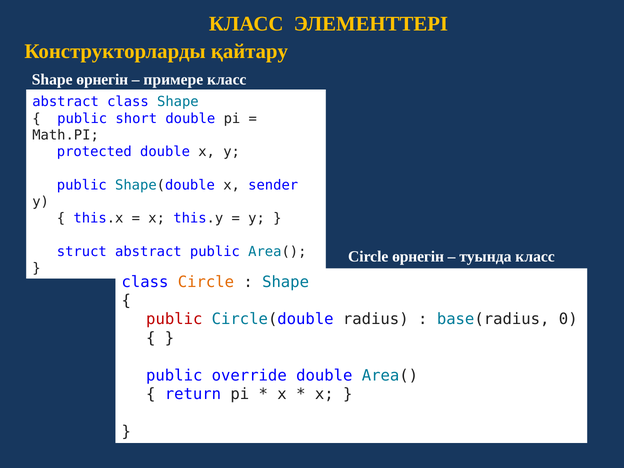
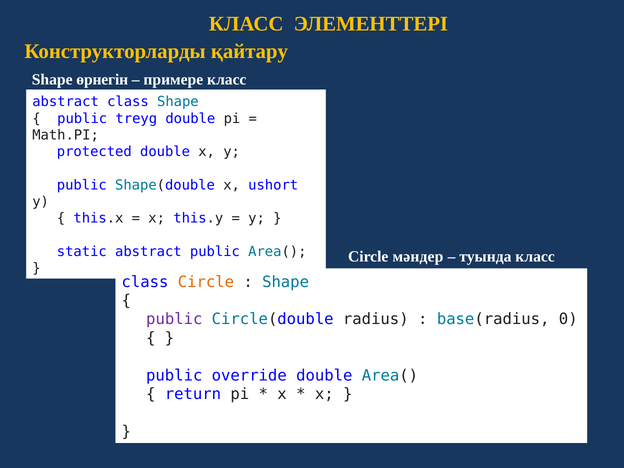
short: short -> treyg
sender: sender -> ushort
struct: struct -> static
Circle өрнегін: өрнегін -> мәндер
public at (174, 319) colour: red -> purple
